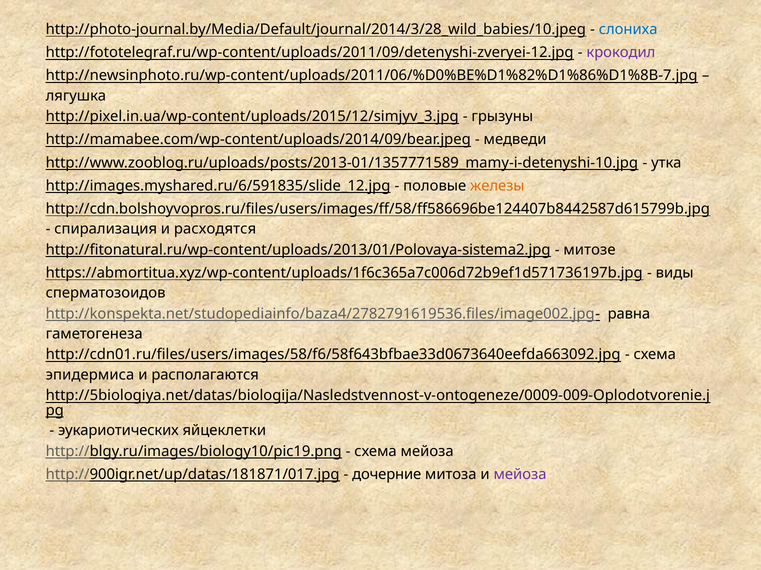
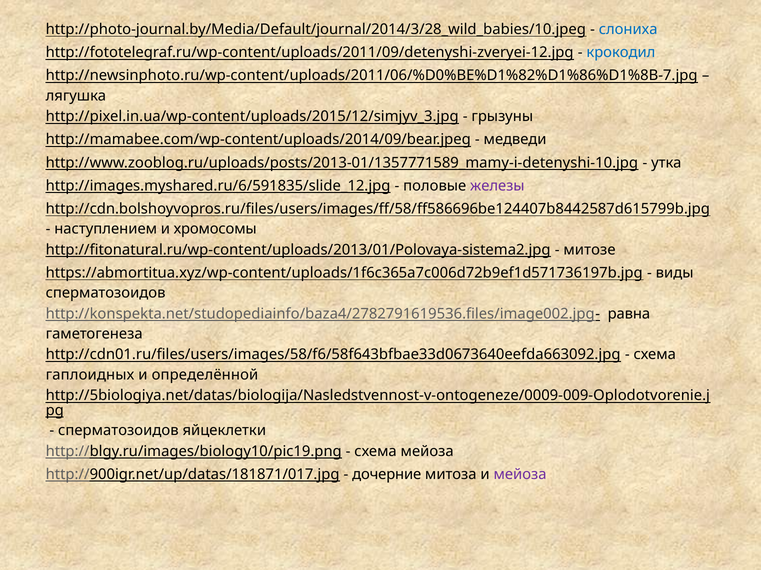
крокодил colour: purple -> blue
железы colour: orange -> purple
спирализация: спирализация -> наступлением
расходятся: расходятся -> хромосомы
эпидермиса: эпидермиса -> гаплоидных
располагаются: располагаются -> определённой
эукариотических at (118, 431): эукариотических -> сперматозоидов
